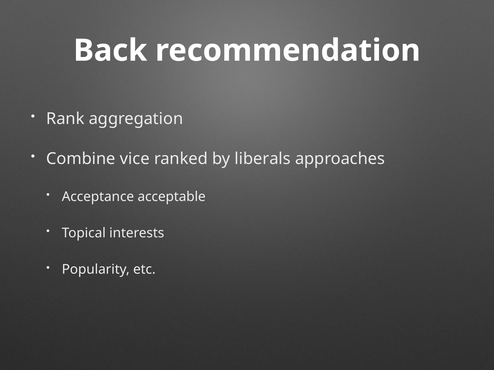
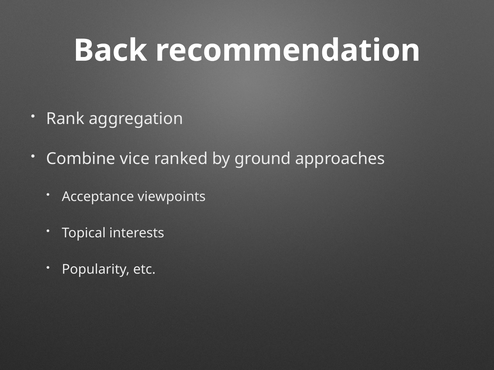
liberals: liberals -> ground
acceptable: acceptable -> viewpoints
